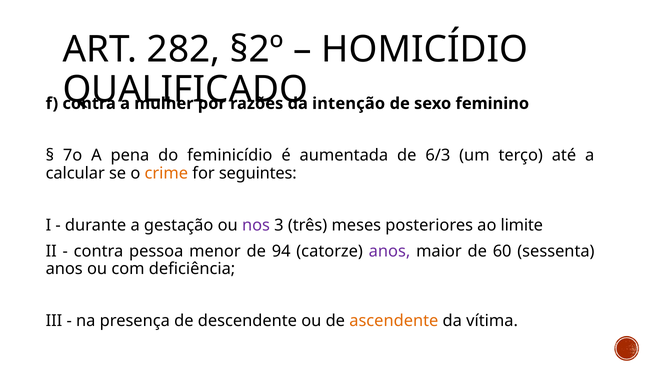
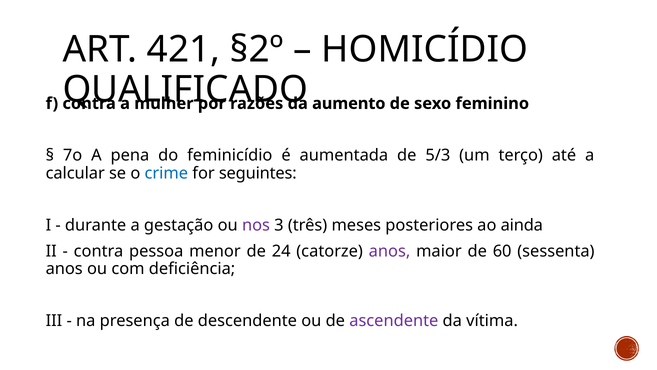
282: 282 -> 421
intenção: intenção -> aumento
6/3: 6/3 -> 5/3
crime colour: orange -> blue
limite: limite -> ainda
94: 94 -> 24
ascendente colour: orange -> purple
